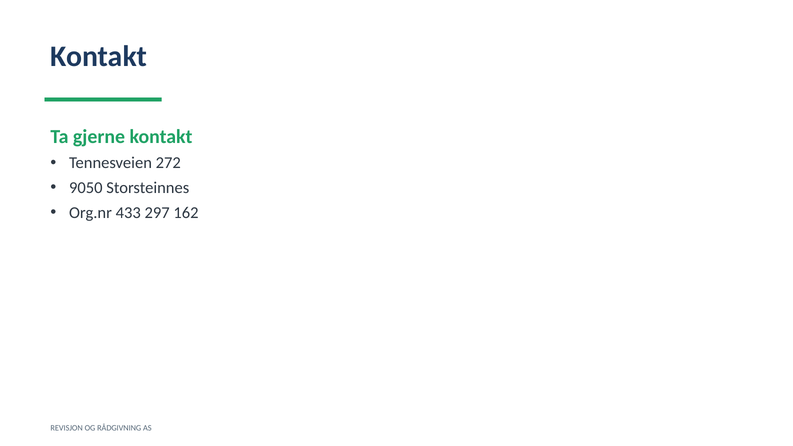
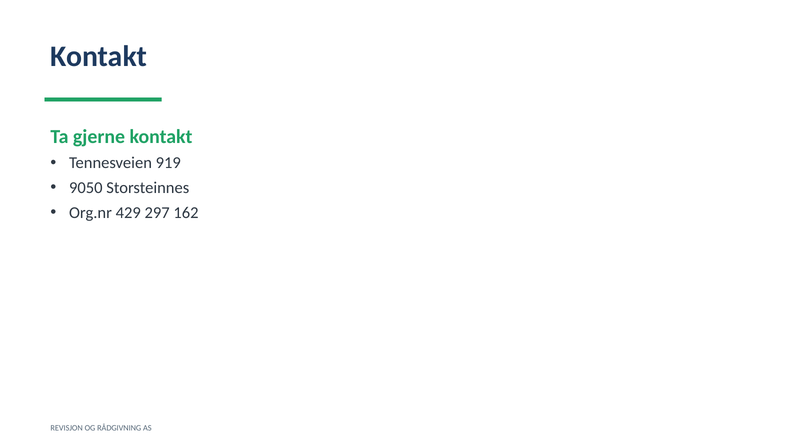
272: 272 -> 919
433: 433 -> 429
